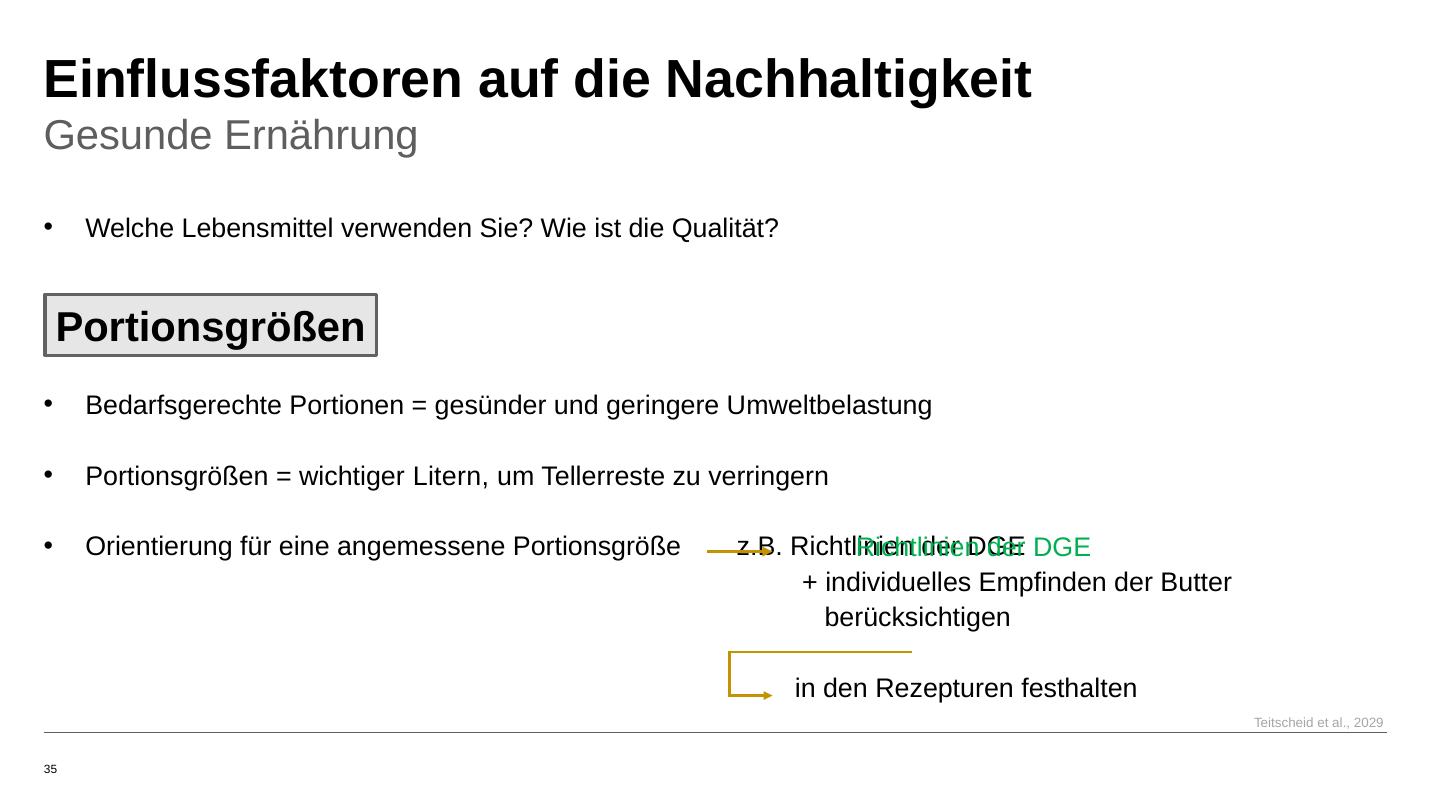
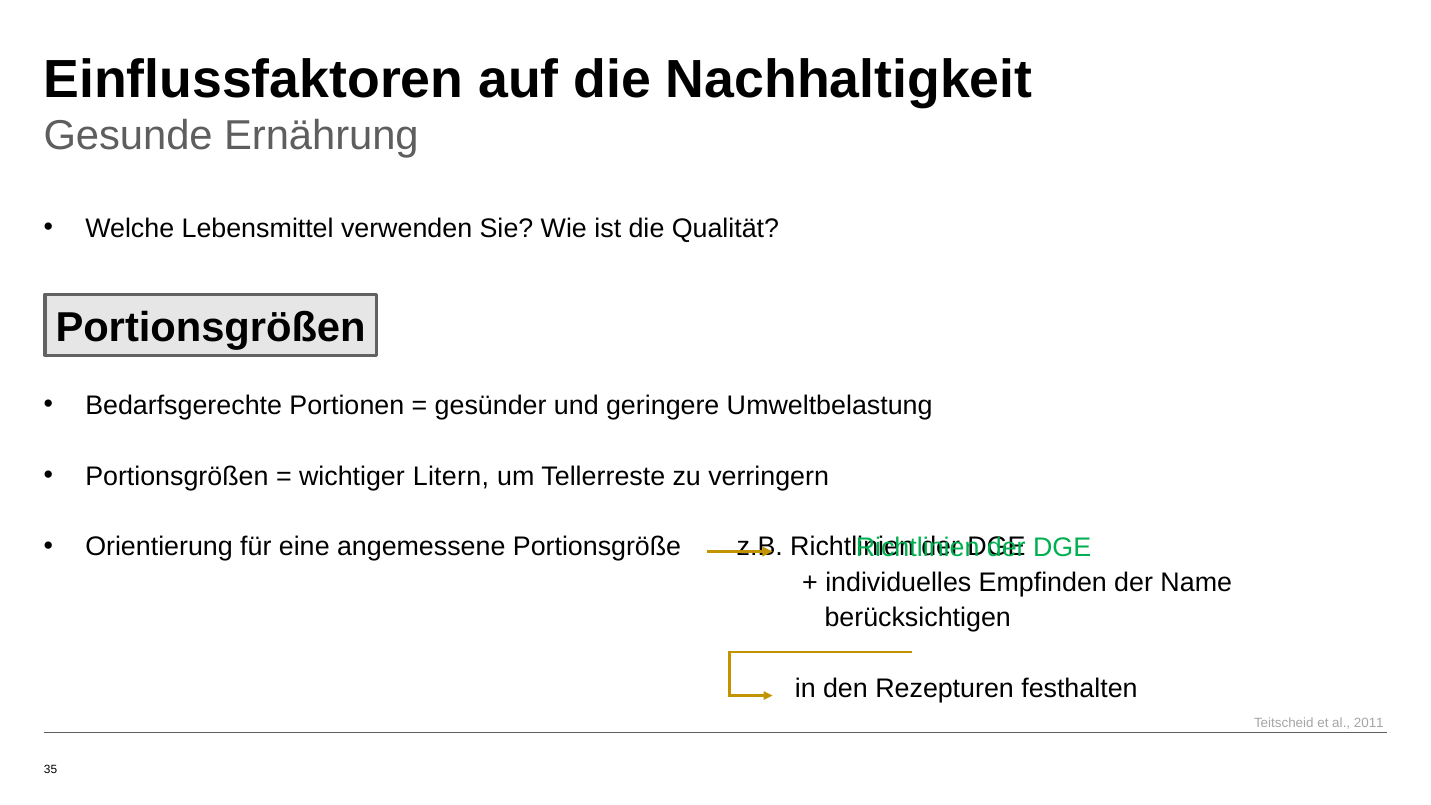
Butter: Butter -> Name
2029: 2029 -> 2011
